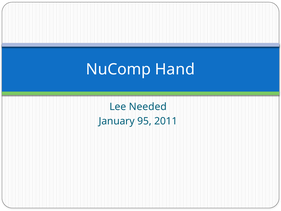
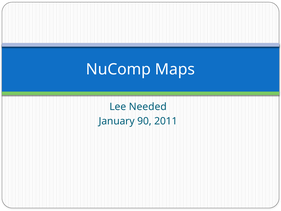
Hand: Hand -> Maps
95: 95 -> 90
